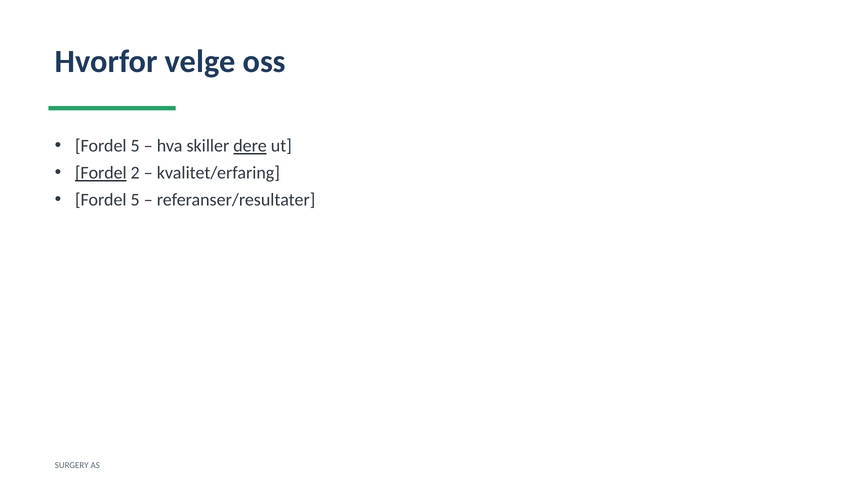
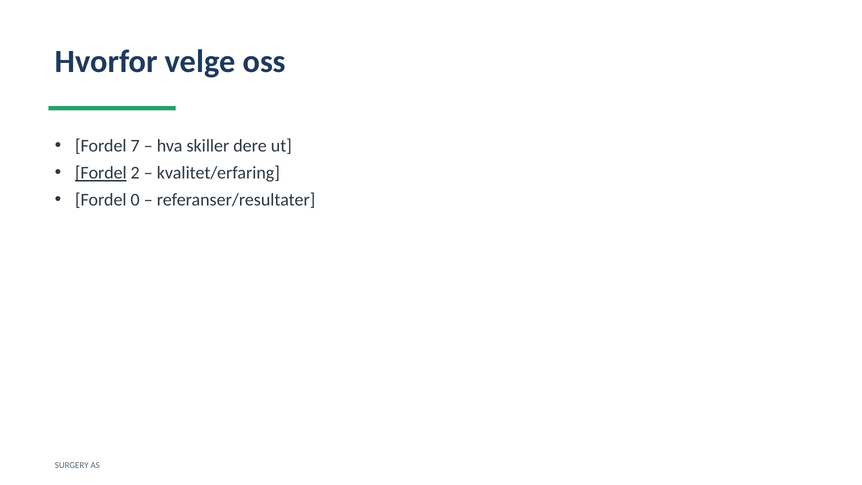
5 at (135, 146): 5 -> 7
dere underline: present -> none
5 at (135, 200): 5 -> 0
